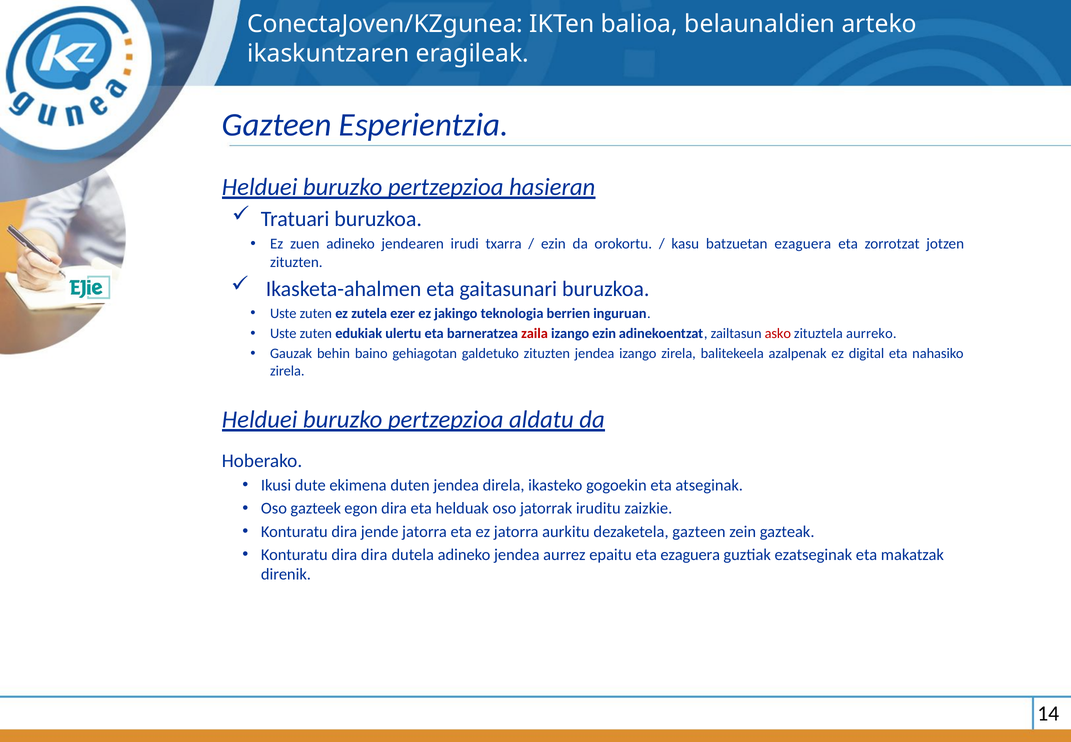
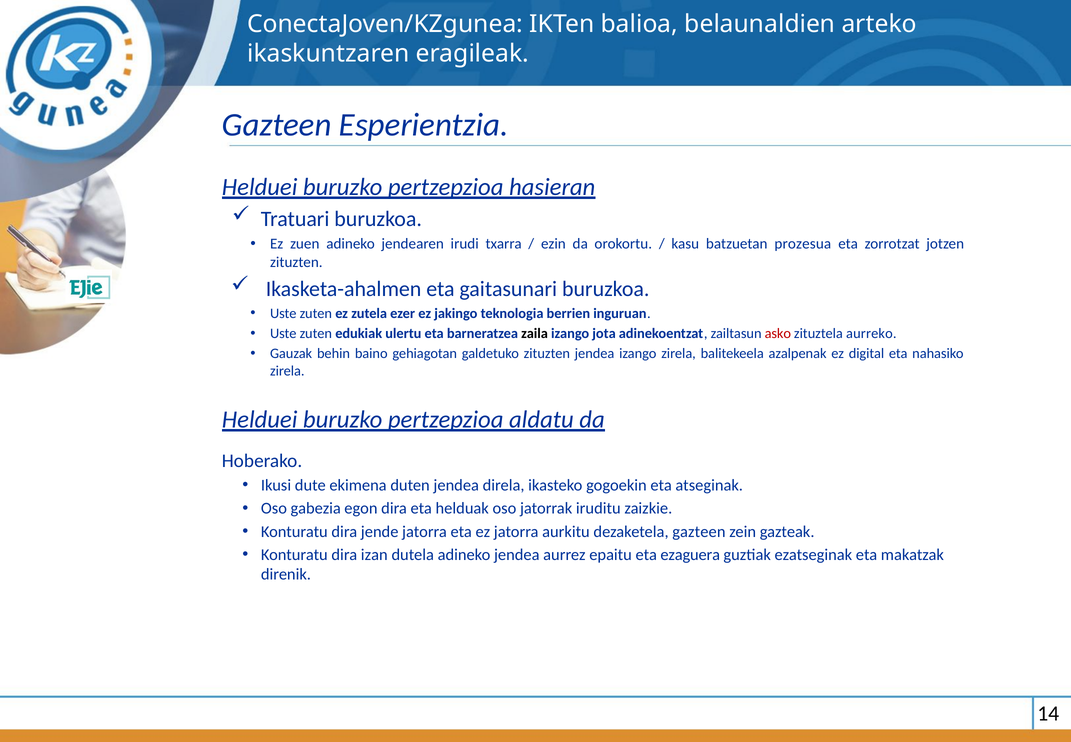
batzuetan ezaguera: ezaguera -> prozesua
zaila colour: red -> black
izango ezin: ezin -> jota
gazteek: gazteek -> gabezia
dira dira: dira -> izan
